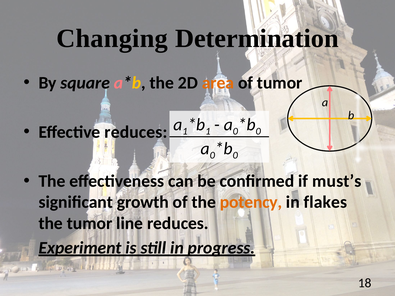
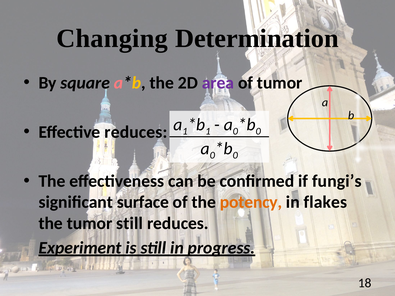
area colour: orange -> purple
must’s: must’s -> fungi’s
growth: growth -> surface
tumor line: line -> still
